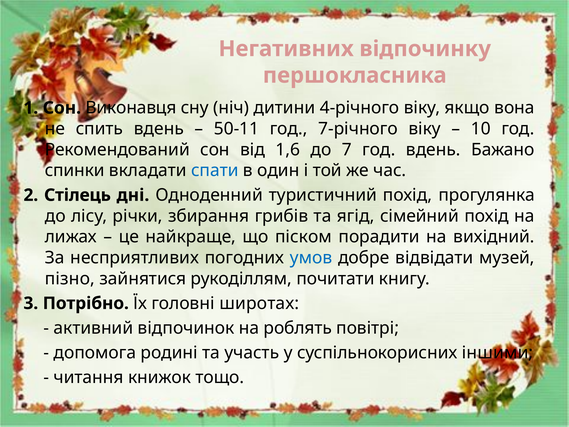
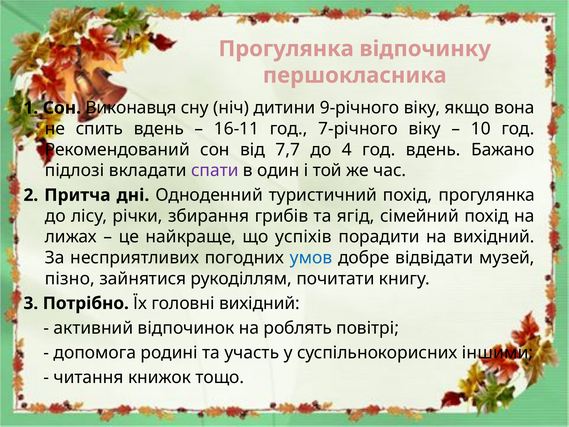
Негативних at (286, 49): Негативних -> Прогулянка
4-річного: 4-річного -> 9-річного
50-11: 50-11 -> 16-11
1,6: 1,6 -> 7,7
7: 7 -> 4
спинки: спинки -> підлозі
спати colour: blue -> purple
Стілець: Стілець -> Притча
піском: піском -> успіхів
головні широтах: широтах -> вихідний
